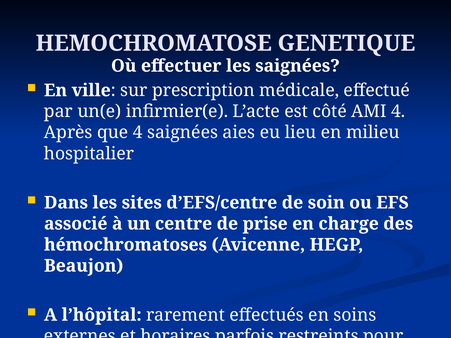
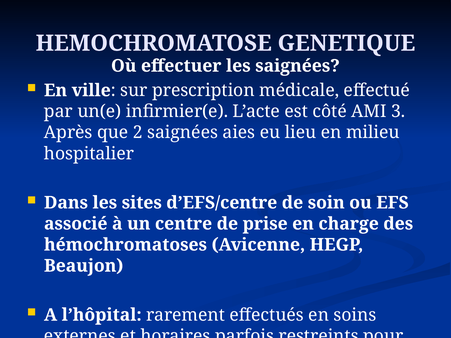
AMI 4: 4 -> 3
que 4: 4 -> 2
